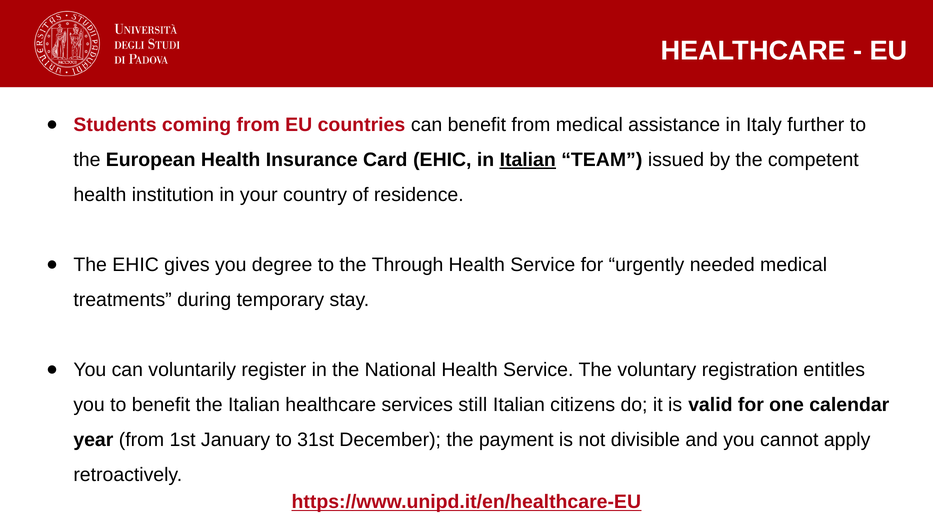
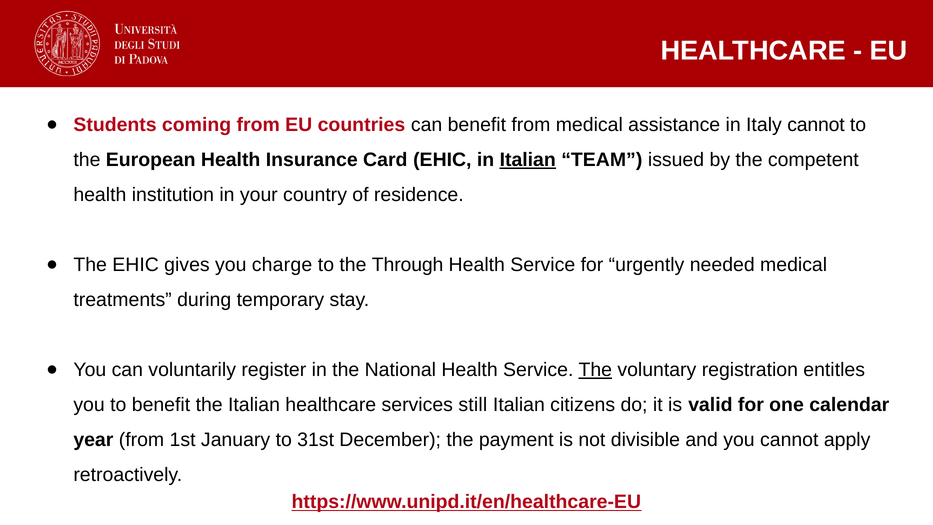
Italy further: further -> cannot
degree: degree -> charge
The at (595, 370) underline: none -> present
